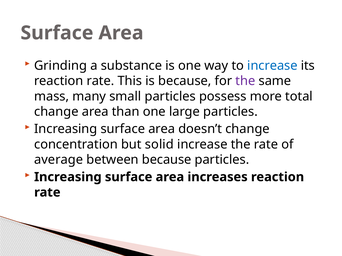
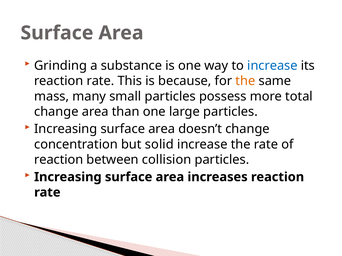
the at (245, 81) colour: purple -> orange
average at (59, 160): average -> reaction
between because: because -> collision
